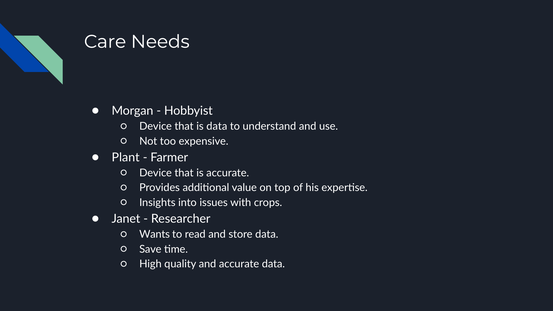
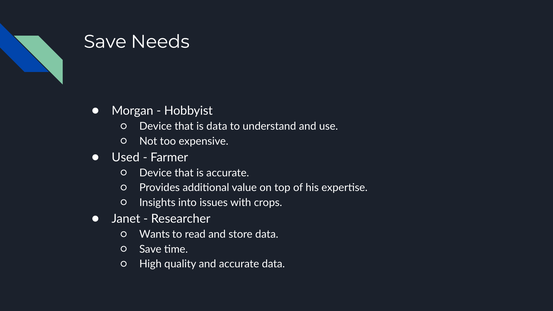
Care at (105, 42): Care -> Save
Plant: Plant -> Used
